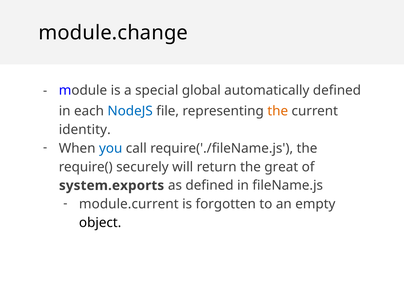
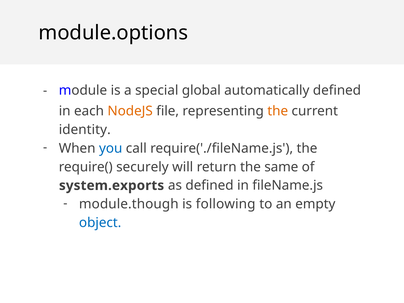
module.change: module.change -> module.options
NodeJS colour: blue -> orange
great: great -> same
module.current: module.current -> module.though
forgotten: forgotten -> following
object colour: black -> blue
